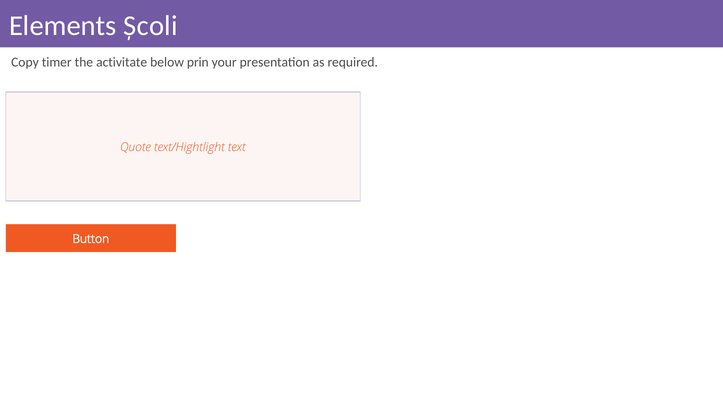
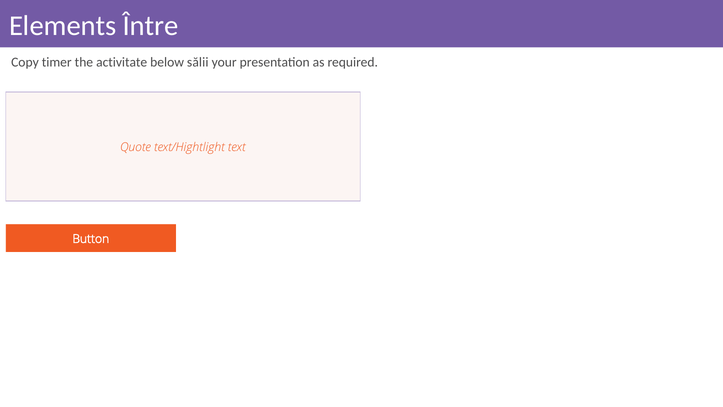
Școli: Școli -> Între
prin: prin -> sălii
